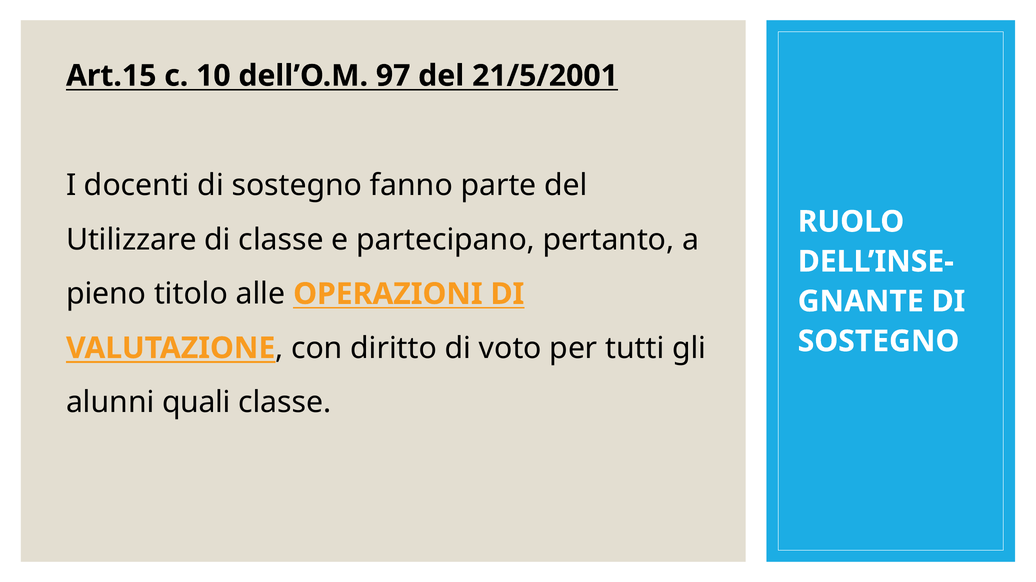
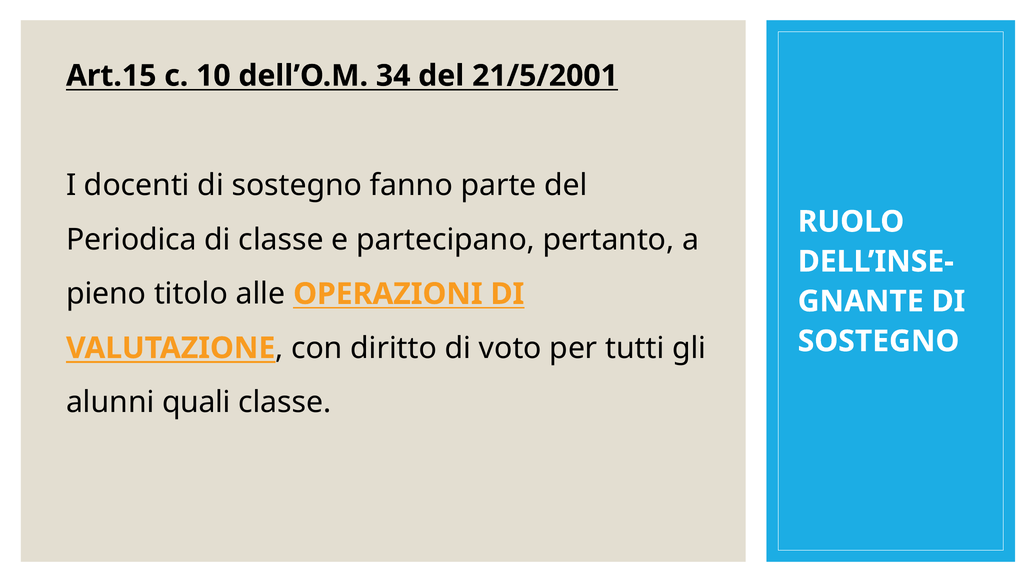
97: 97 -> 34
Utilizzare: Utilizzare -> Periodica
